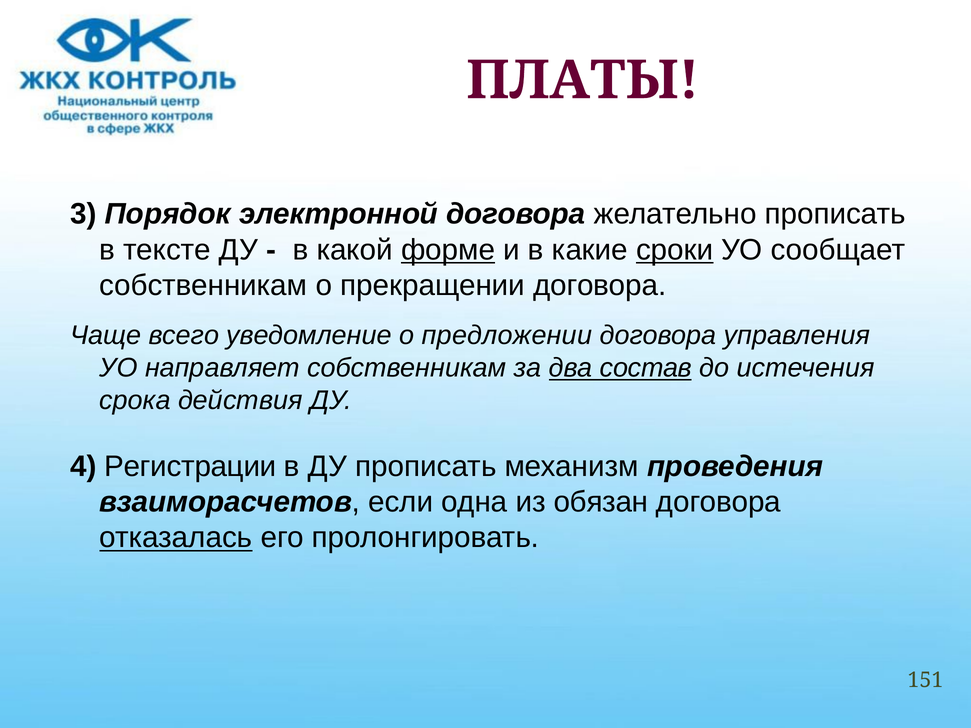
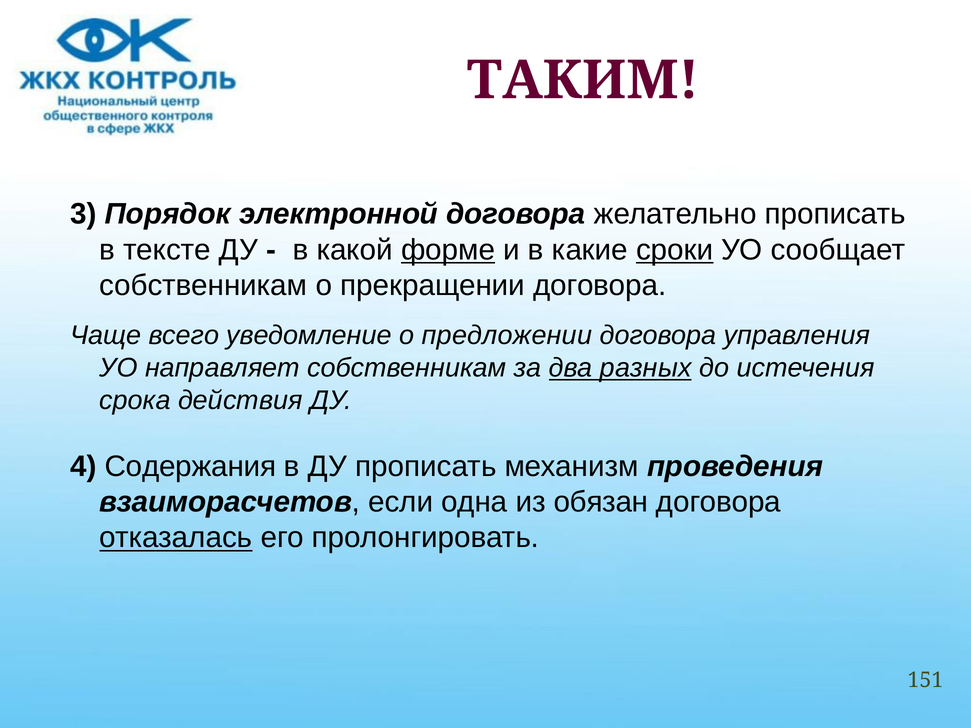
ПЛАТЫ: ПЛАТЫ -> ТАКИМ
состав: состав -> разных
Регистрации: Регистрации -> Содержания
